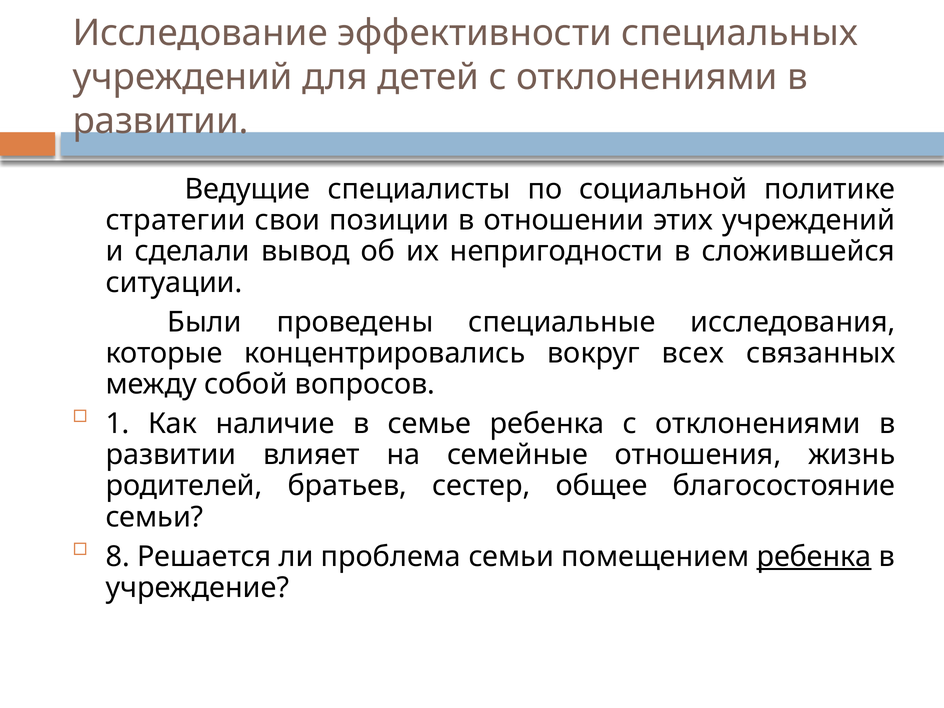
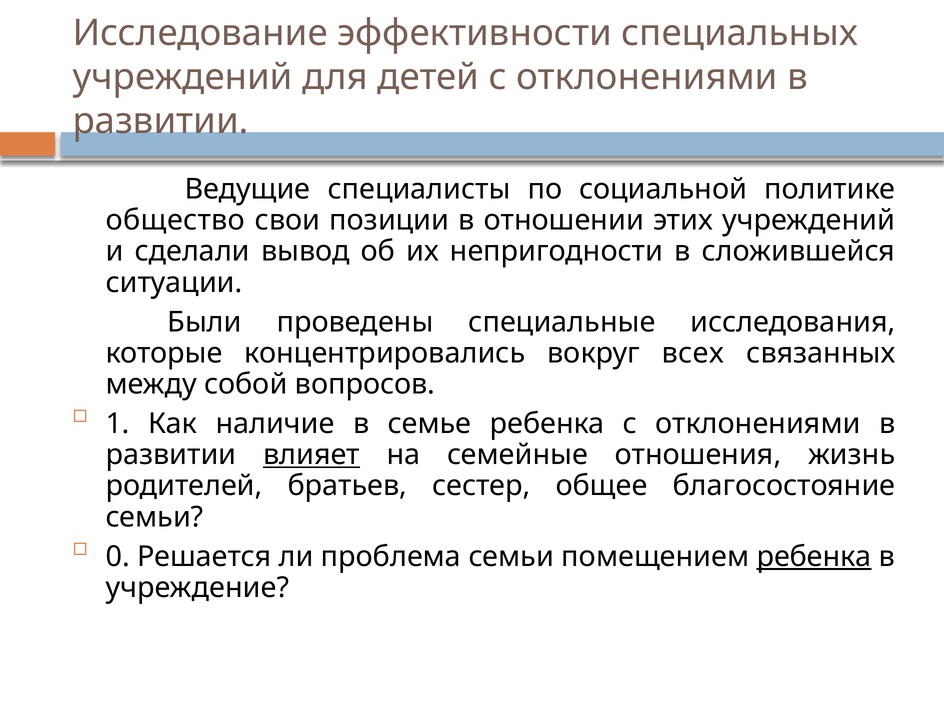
стратегии: стратегии -> общество
влияет underline: none -> present
8: 8 -> 0
